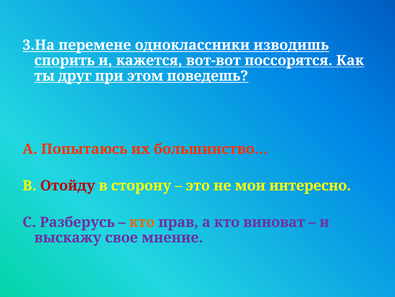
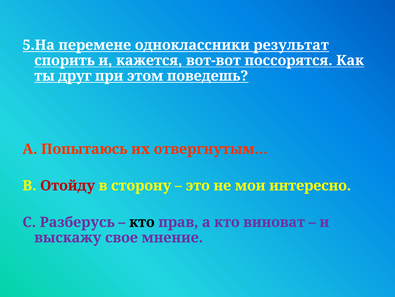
3.На: 3.На -> 5.На
изводишь: изводишь -> результат
большинство…: большинство… -> отвергнутым…
кто at (142, 222) colour: orange -> black
